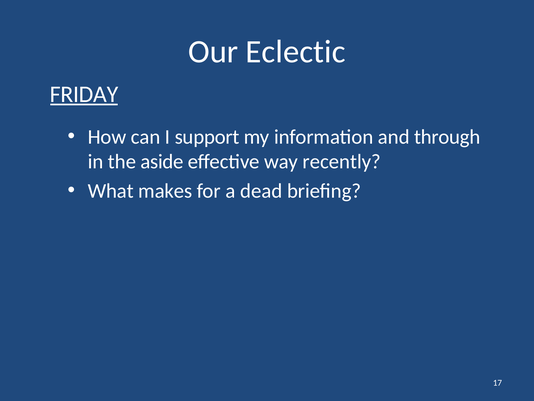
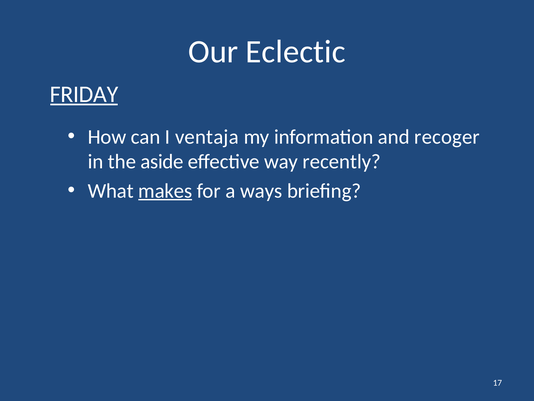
support: support -> ventaja
through: through -> recoger
makes underline: none -> present
dead: dead -> ways
